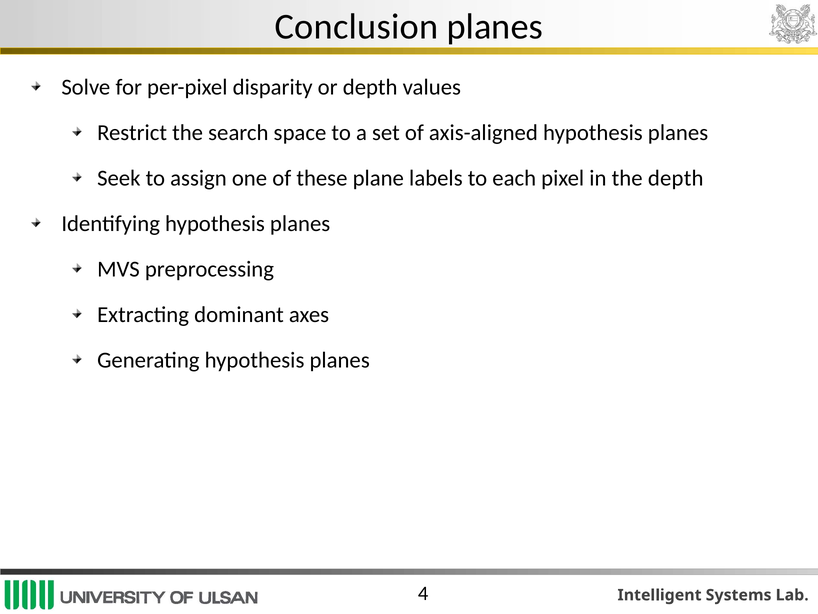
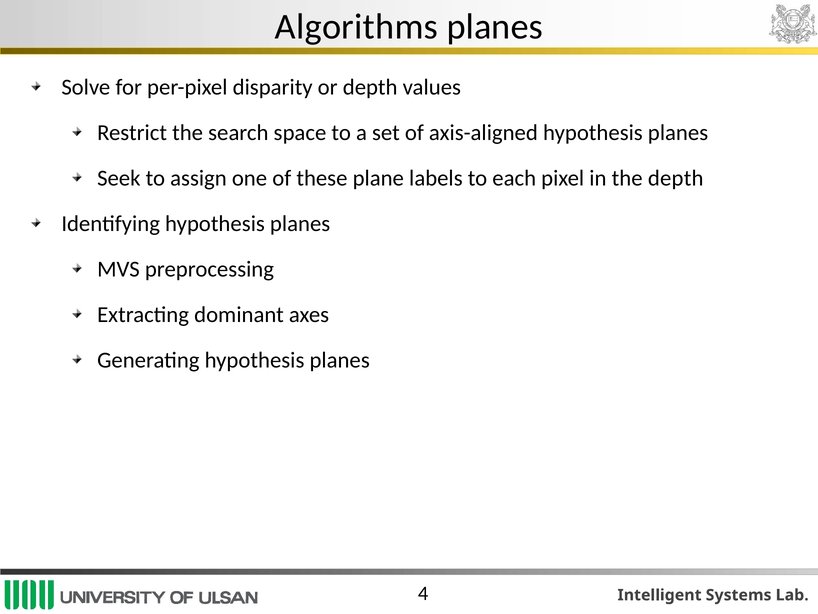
Conclusion: Conclusion -> Algorithms
